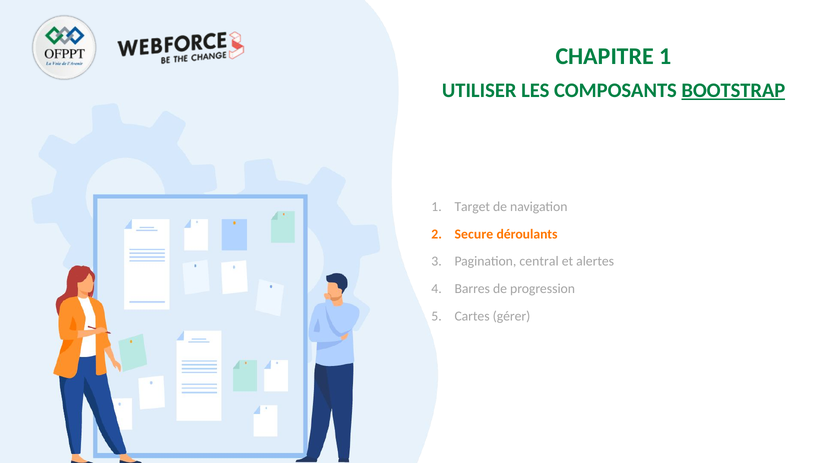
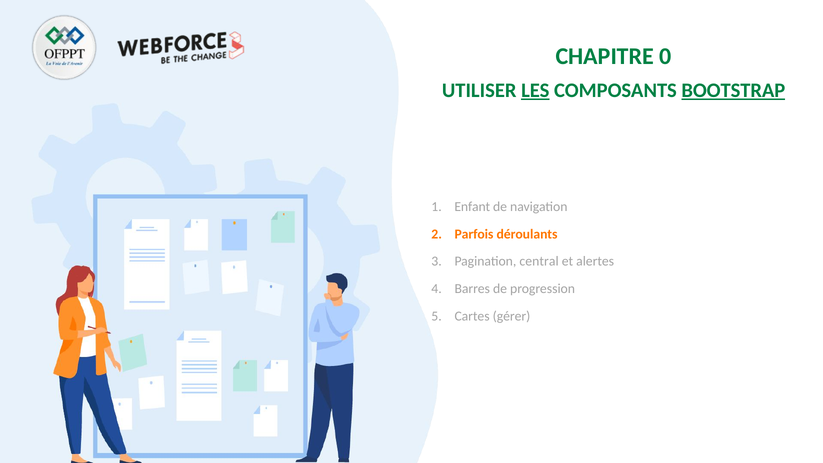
CHAPITRE 1: 1 -> 0
LES underline: none -> present
Target: Target -> Enfant
Secure: Secure -> Parfois
